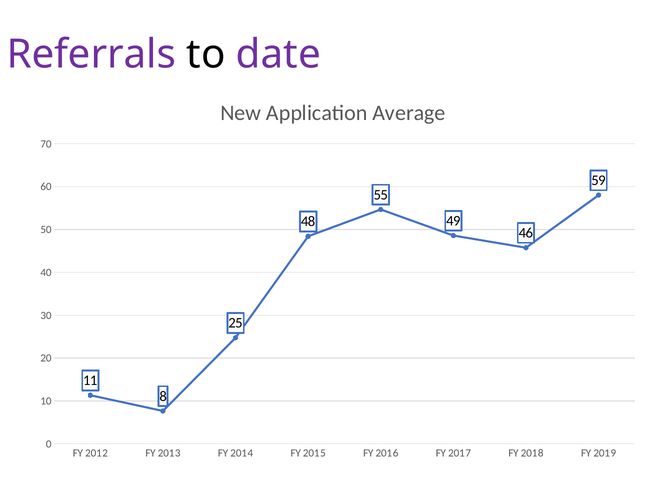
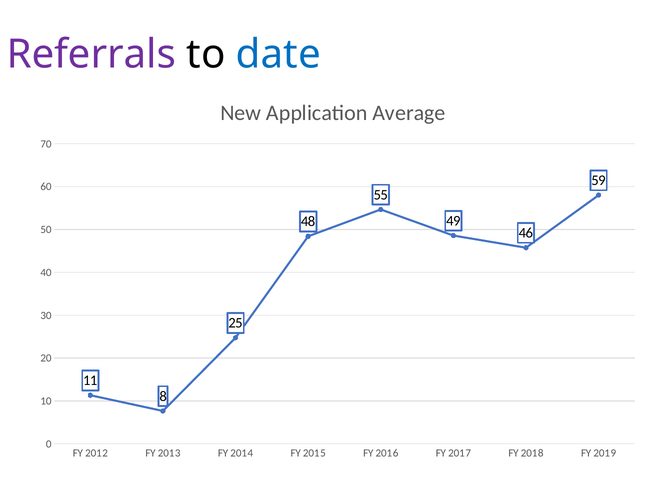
date colour: purple -> blue
